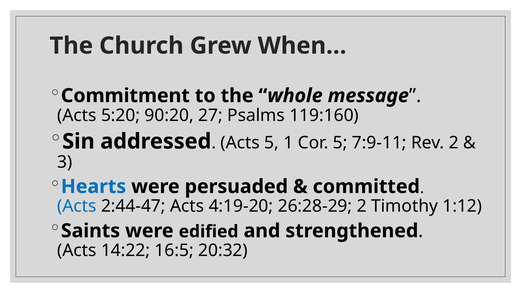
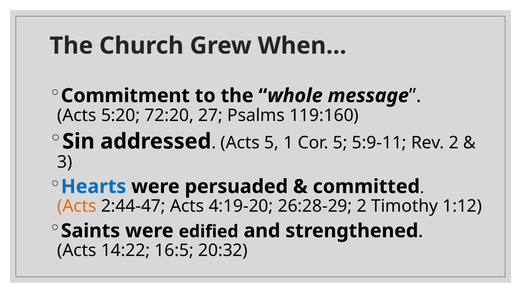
90:20: 90:20 -> 72:20
7:9-11: 7:9-11 -> 5:9-11
Acts at (77, 206) colour: blue -> orange
